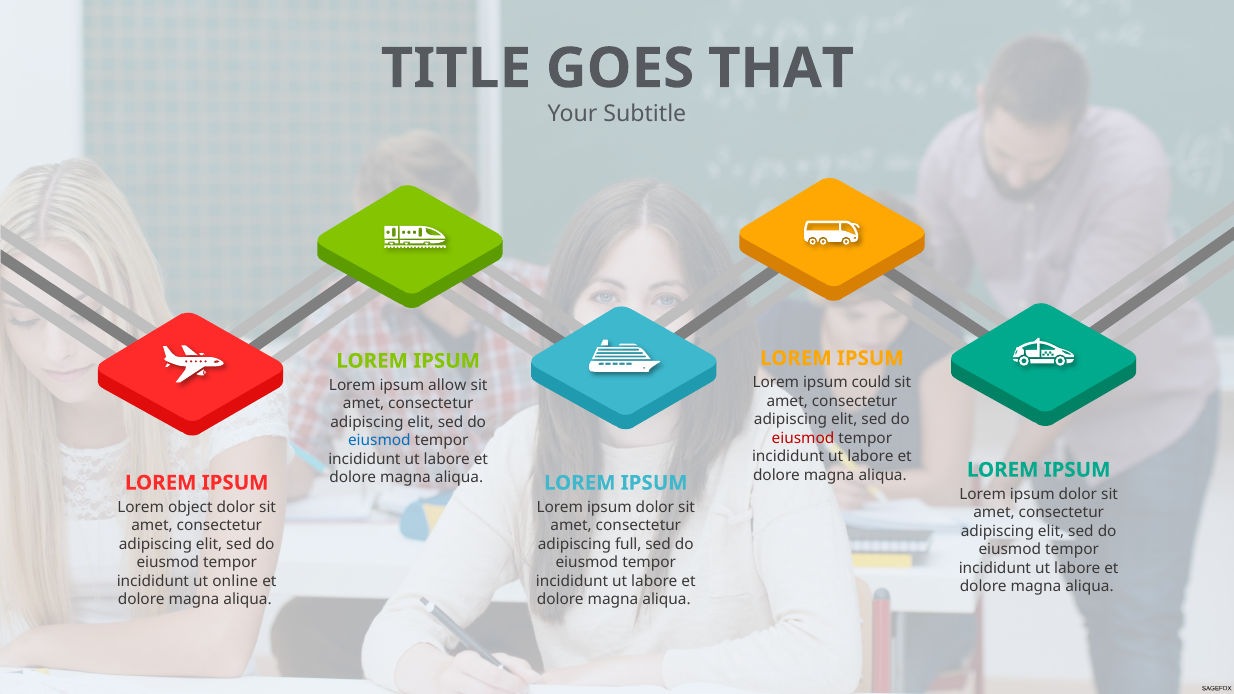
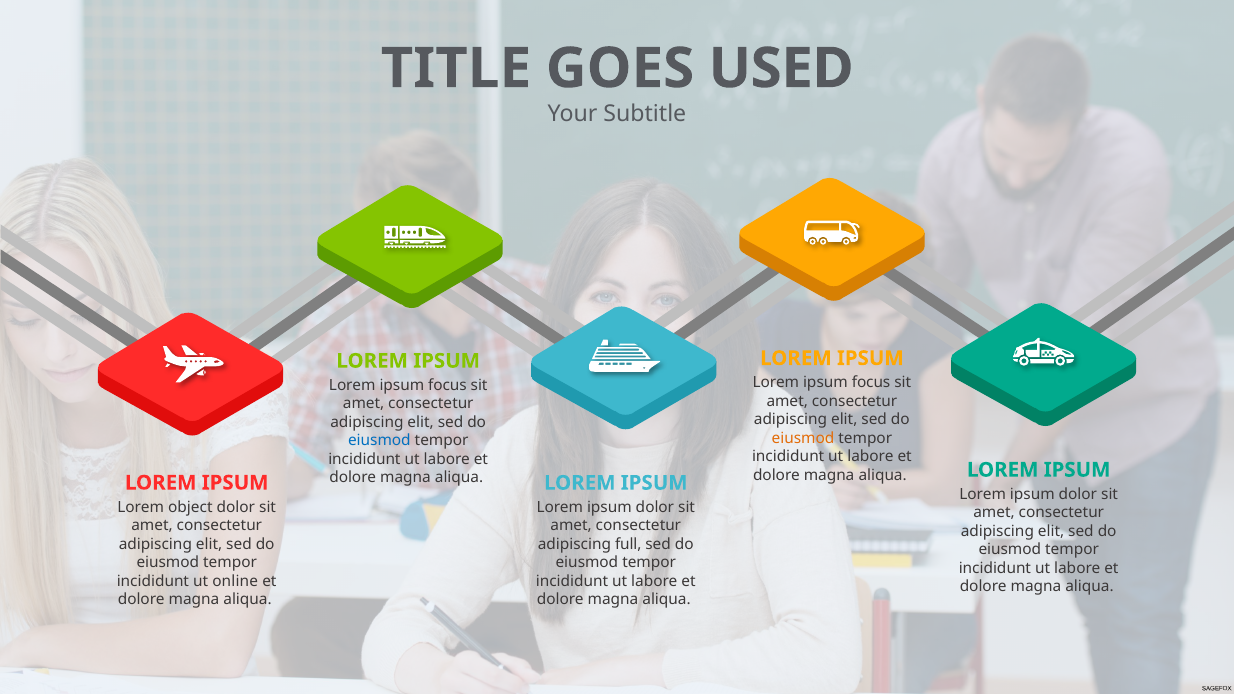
THAT: THAT -> USED
could at (871, 383): could -> focus
allow at (447, 385): allow -> focus
eiusmod at (803, 438) colour: red -> orange
